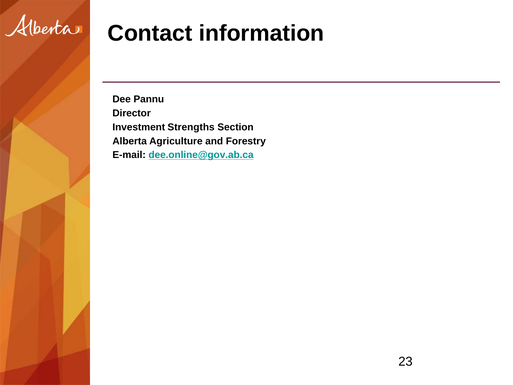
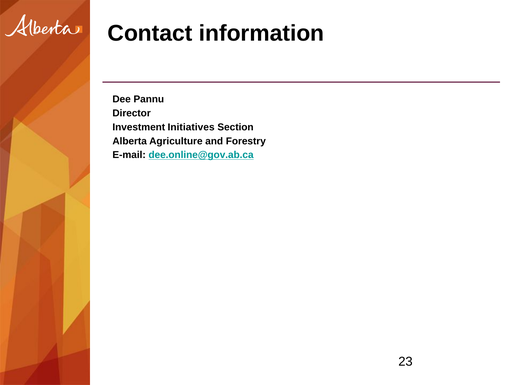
Strengths: Strengths -> Initiatives
